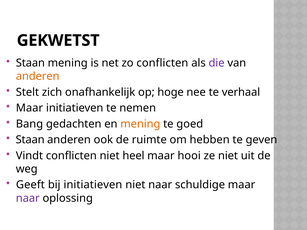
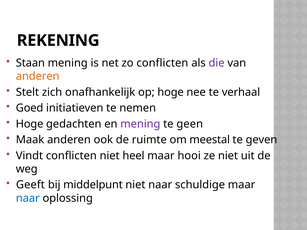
GEKWETST: GEKWETST -> REKENING
Maar at (29, 108): Maar -> Goed
Bang at (29, 124): Bang -> Hoge
mening at (140, 124) colour: orange -> purple
goed: goed -> geen
Staan at (30, 140): Staan -> Maak
hebben: hebben -> meestal
bij initiatieven: initiatieven -> middelpunt
naar at (28, 198) colour: purple -> blue
